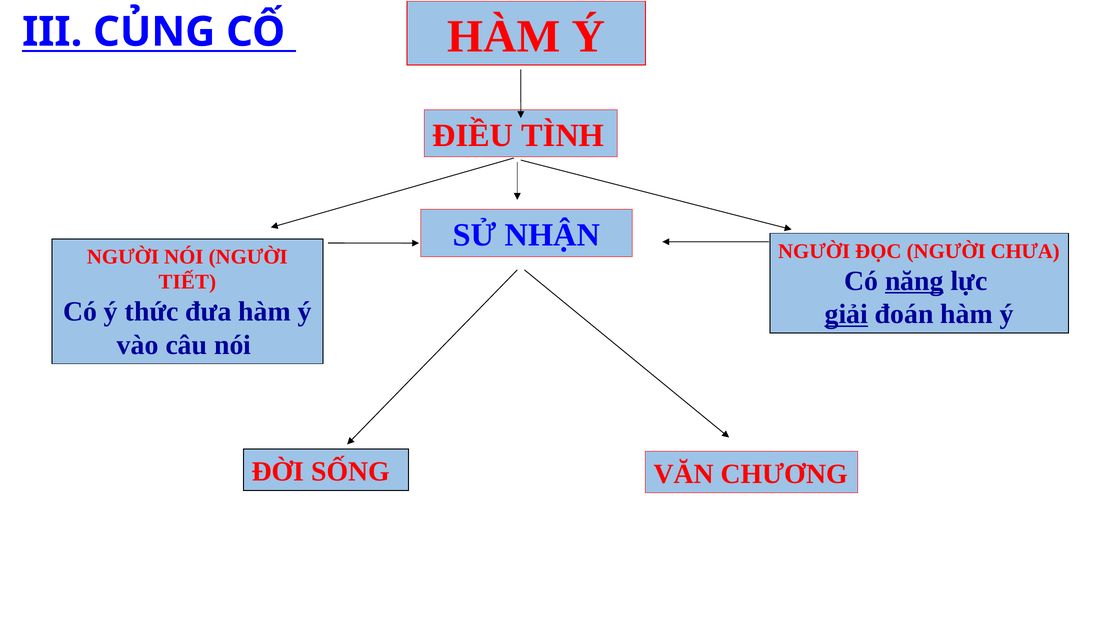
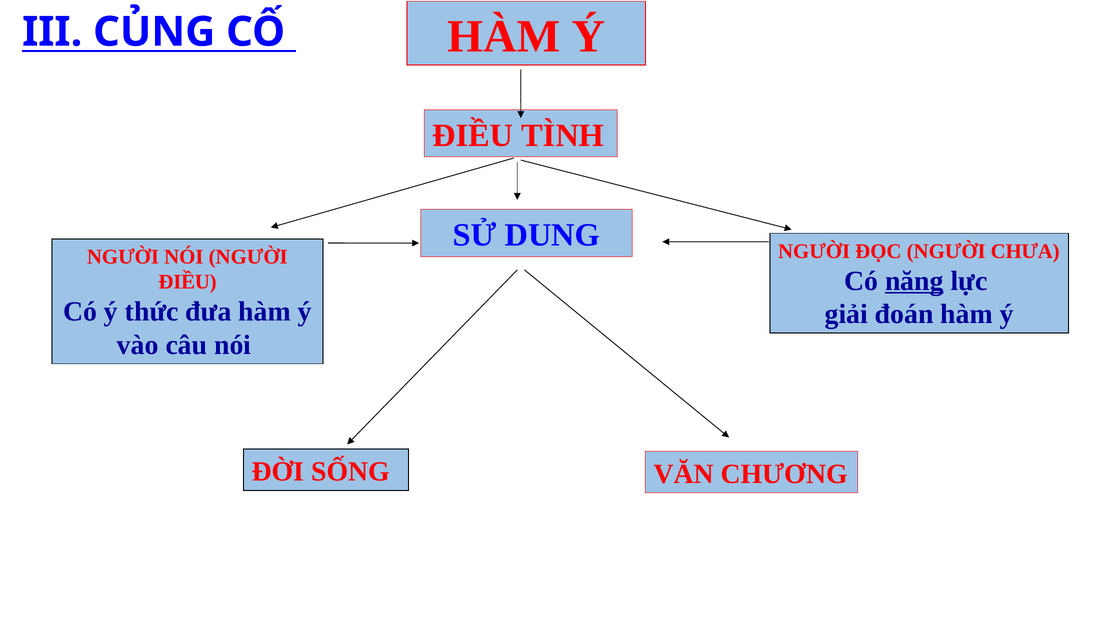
NHẬN: NHẬN -> DUNG
TIẾT at (187, 282): TIẾT -> ĐIỀU
giải underline: present -> none
